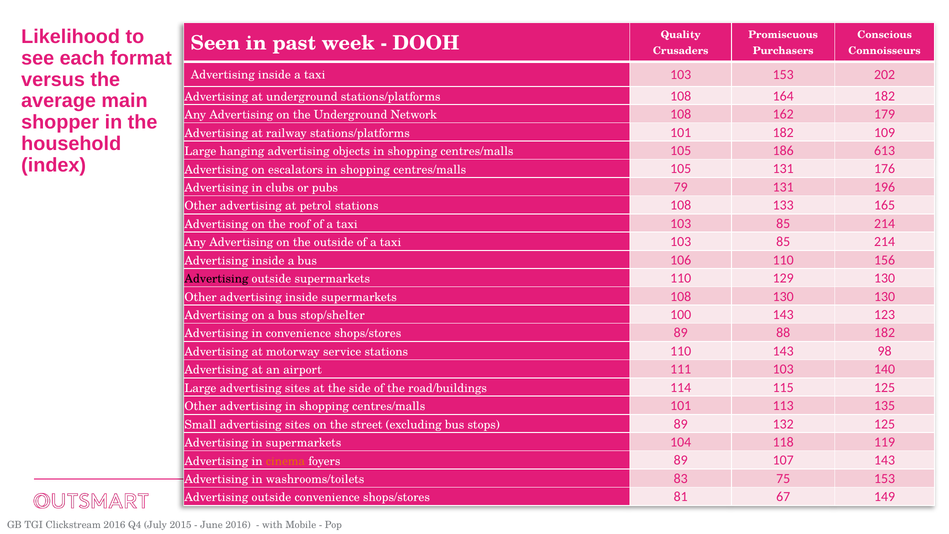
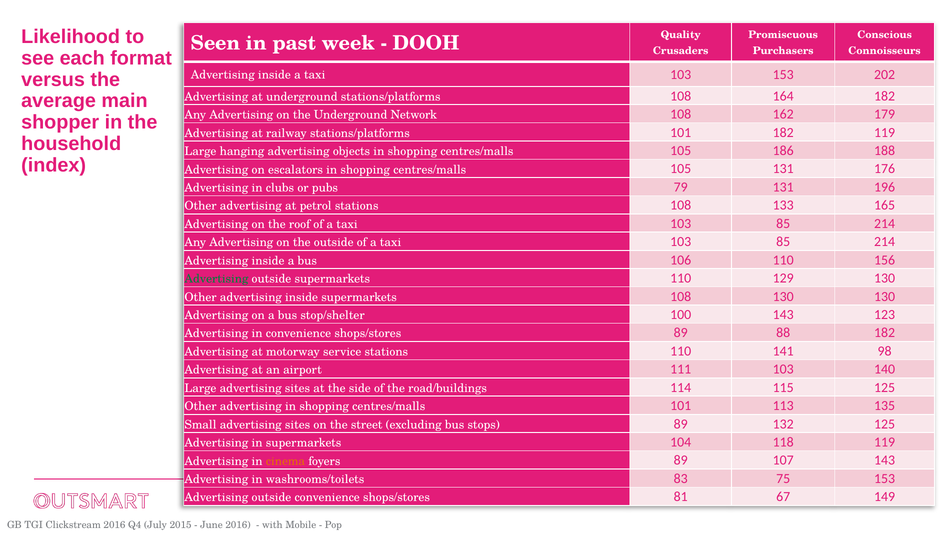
182 109: 109 -> 119
613: 613 -> 188
Advertising at (216, 279) colour: black -> green
110 143: 143 -> 141
